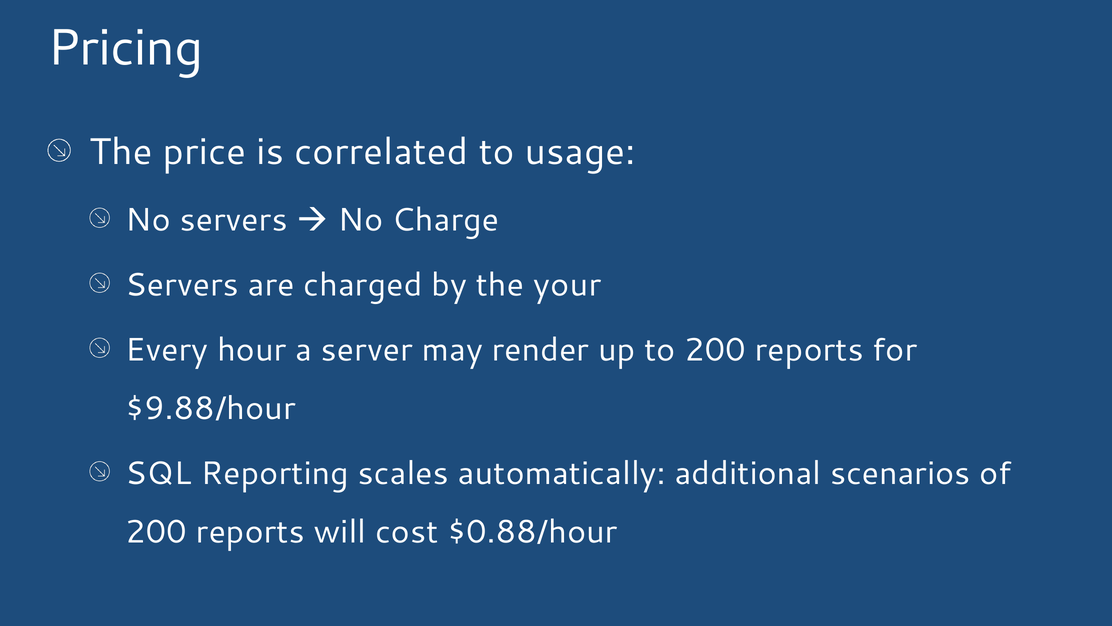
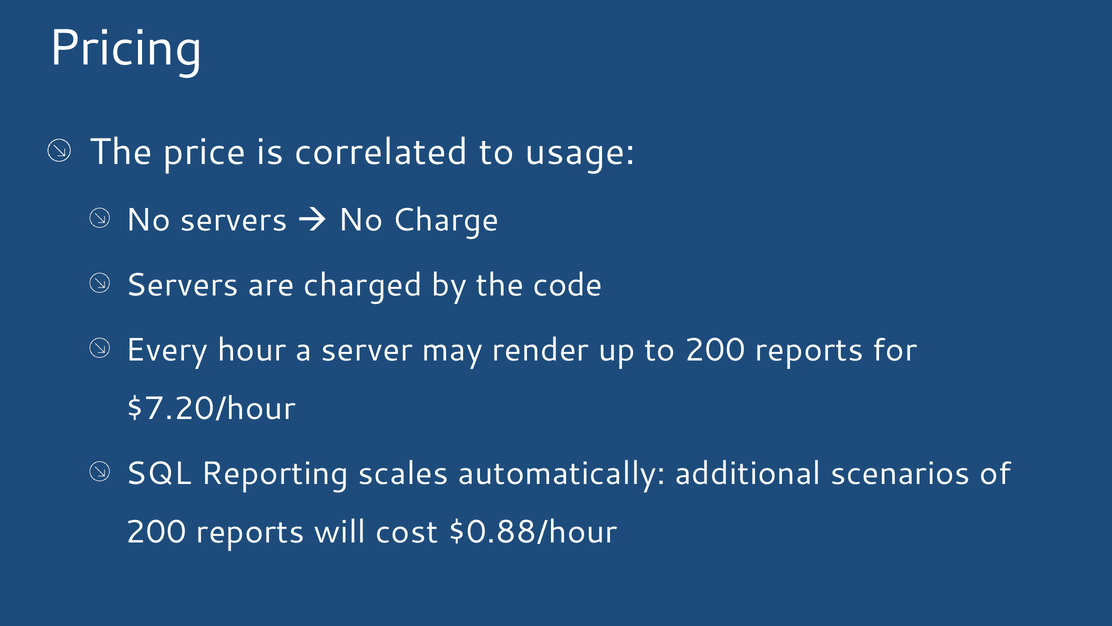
your: your -> code
$9.88/hour: $9.88/hour -> $7.20/hour
